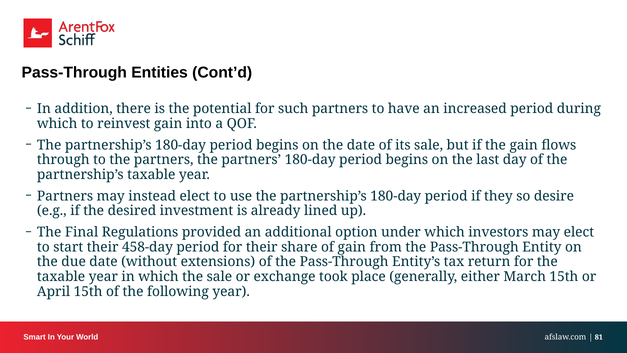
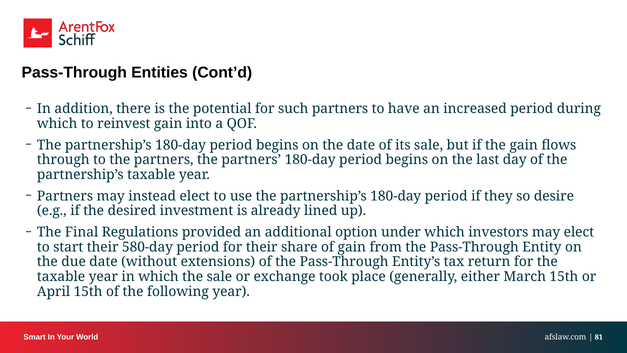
458-day: 458-day -> 580-day
